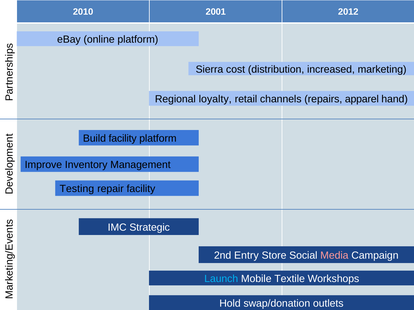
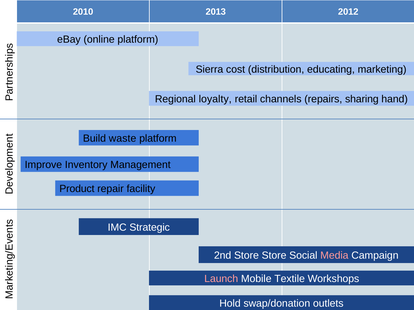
2001: 2001 -> 2013
increased: increased -> educating
apparel: apparel -> sharing
Build facility: facility -> waste
Testing: Testing -> Product
2nd Entry: Entry -> Store
Launch colour: light blue -> pink
